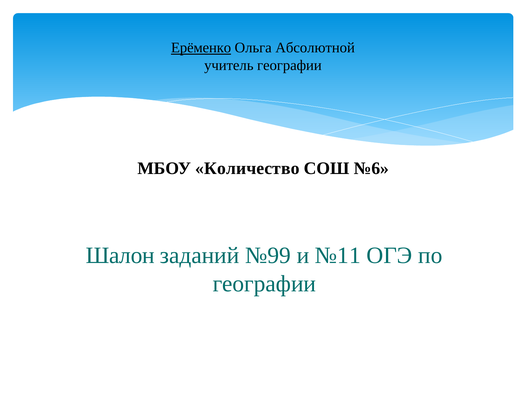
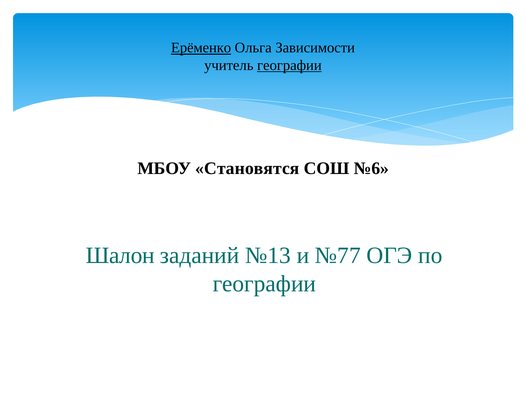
Абсолютной: Абсолютной -> Зависимости
географии at (289, 65) underline: none -> present
Количество: Количество -> Становятся
№99: №99 -> №13
№11: №11 -> №77
